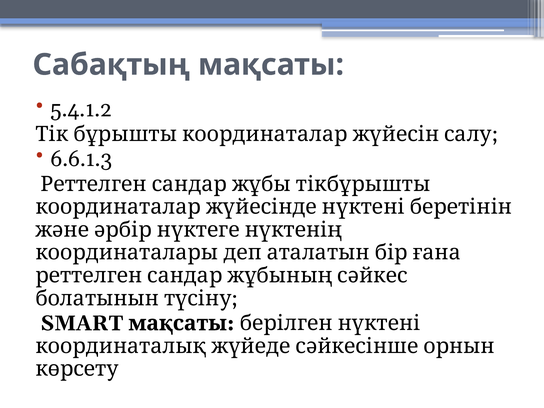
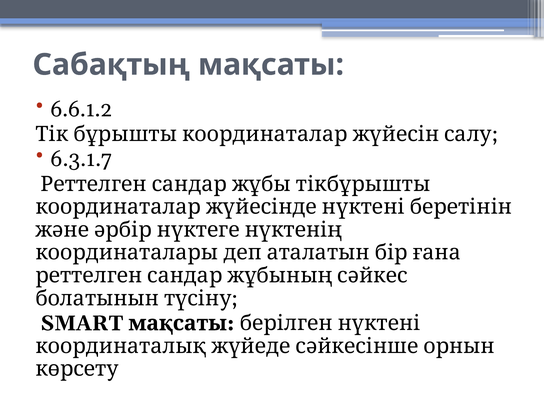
5.4.1.2: 5.4.1.2 -> 6.6.1.2
6.6.1.3: 6.6.1.3 -> 6.3.1.7
